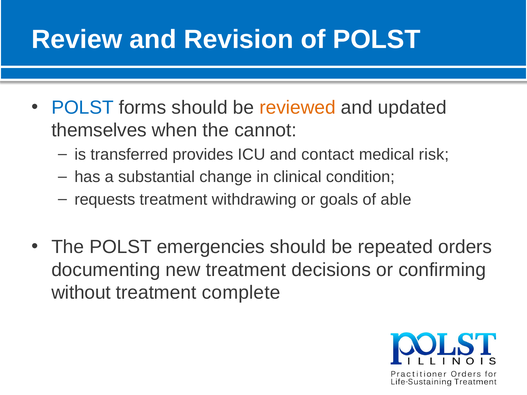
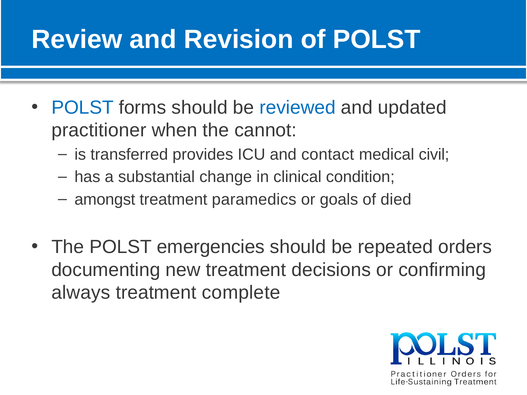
reviewed colour: orange -> blue
themselves: themselves -> practitioner
risk: risk -> civil
requests: requests -> amongst
withdrawing: withdrawing -> paramedics
able: able -> died
without: without -> always
